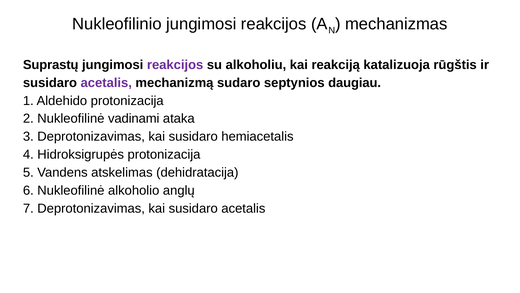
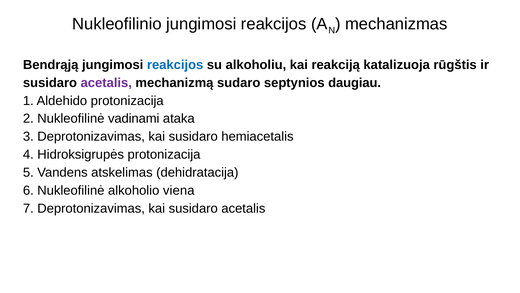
Suprastų: Suprastų -> Bendrąją
reakcijos at (175, 65) colour: purple -> blue
anglų: anglų -> viena
